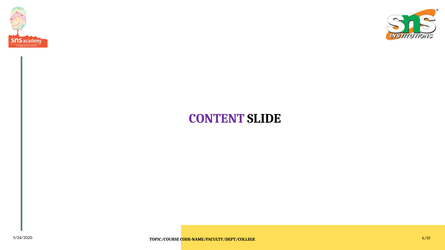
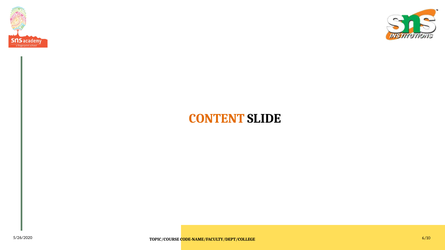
CONTENT colour: purple -> orange
